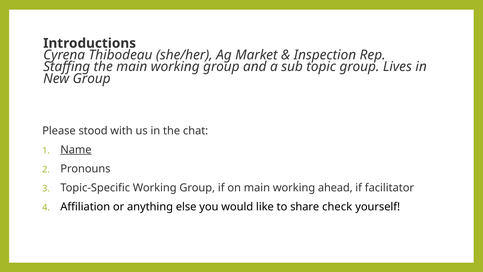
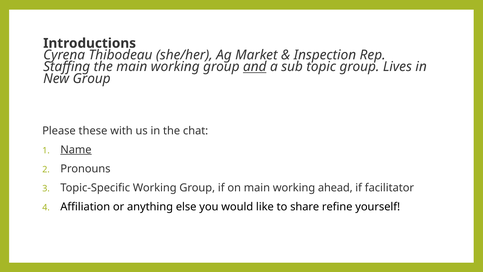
and underline: none -> present
stood: stood -> these
check: check -> refine
